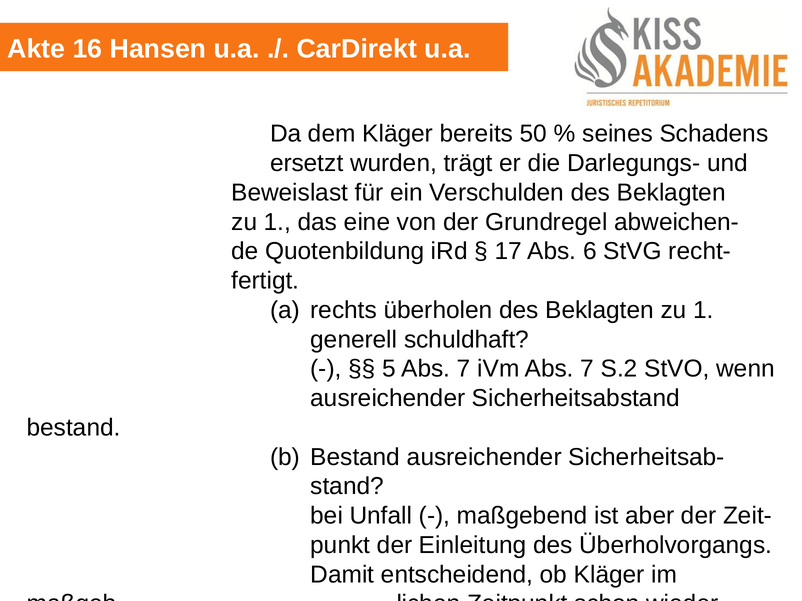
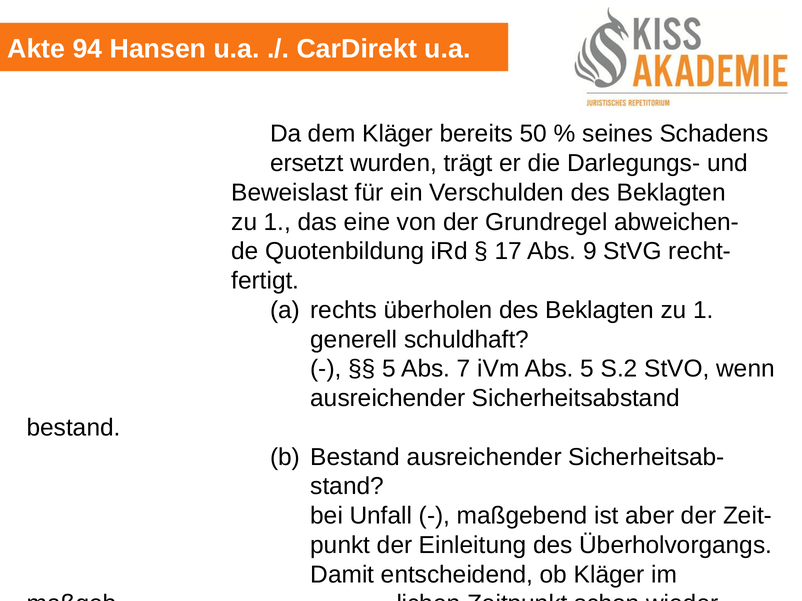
16: 16 -> 94
6: 6 -> 9
iVm Abs 7: 7 -> 5
